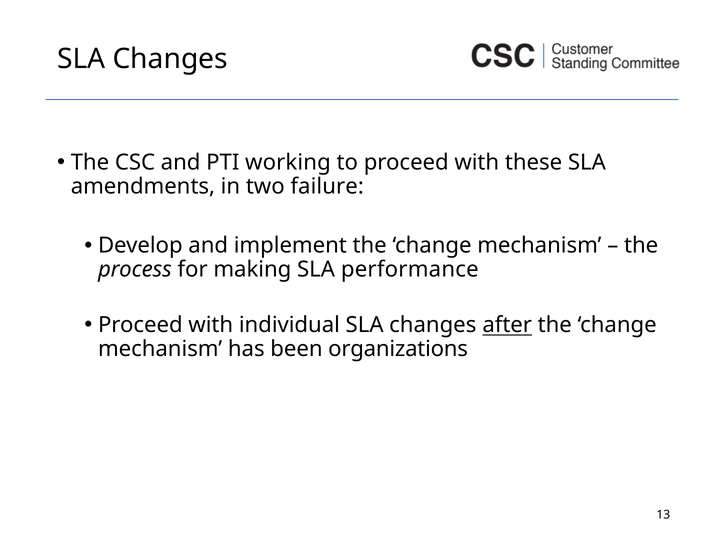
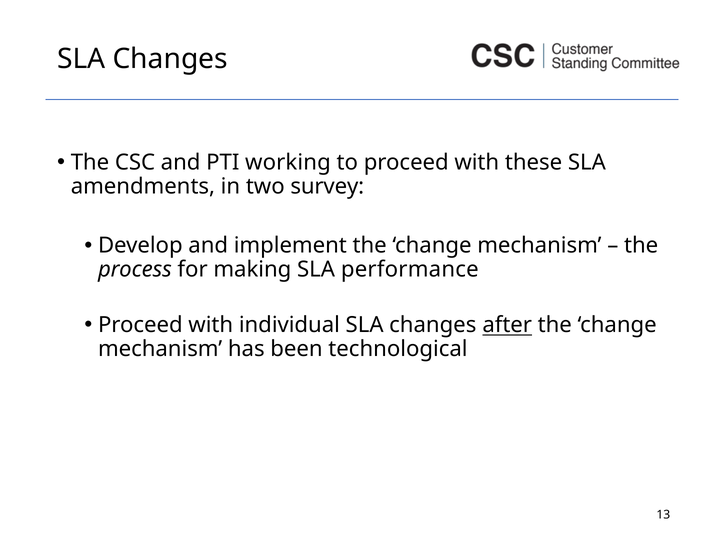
failure: failure -> survey
organizations: organizations -> technological
